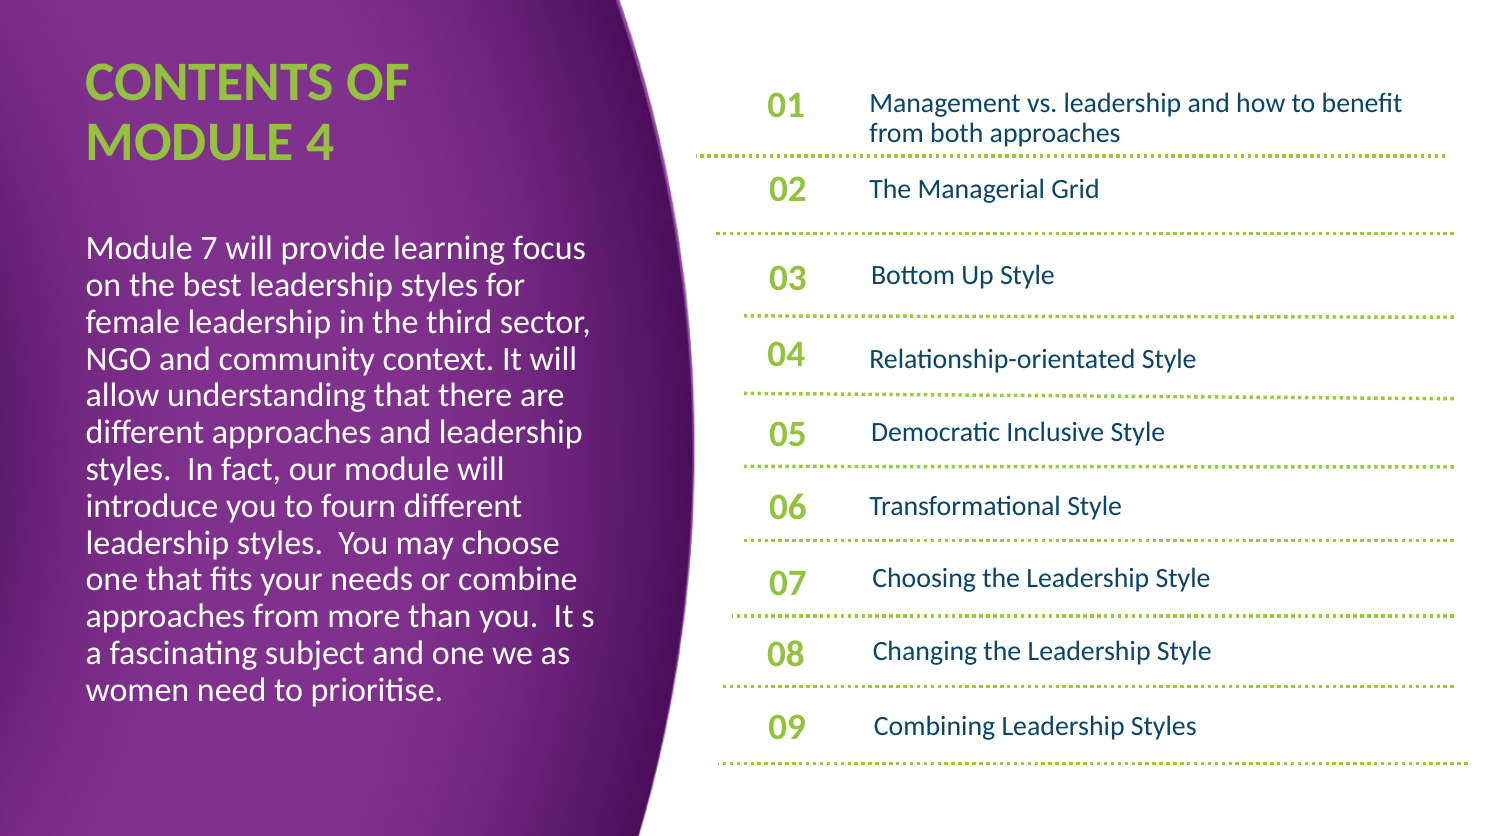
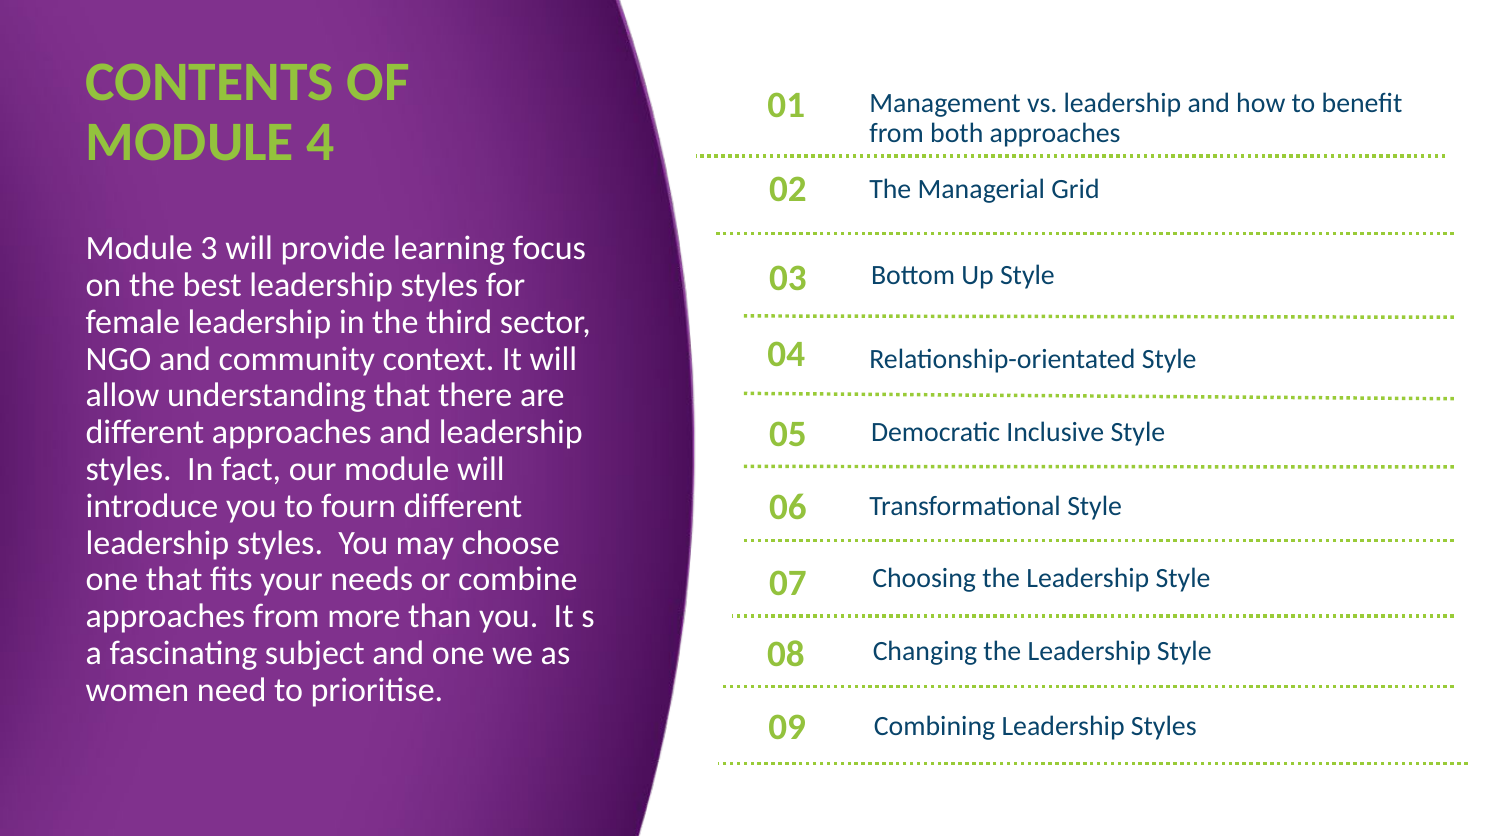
7: 7 -> 3
